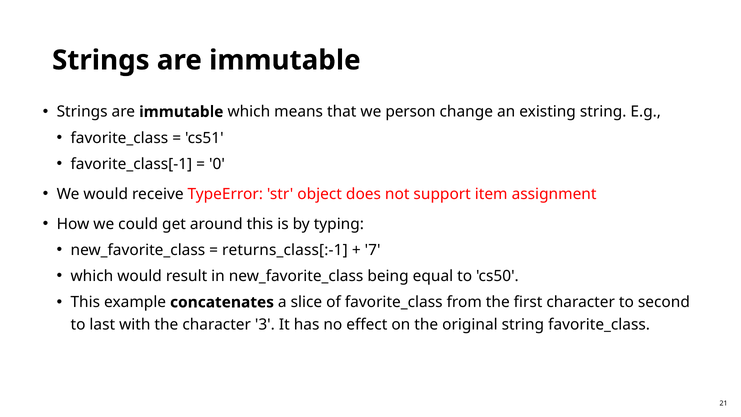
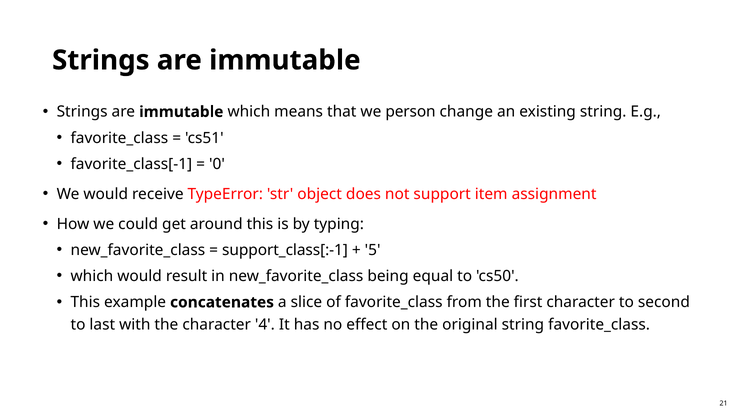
returns_class[:-1: returns_class[:-1 -> support_class[:-1
7: 7 -> 5
3: 3 -> 4
